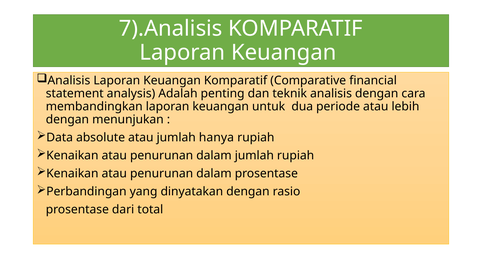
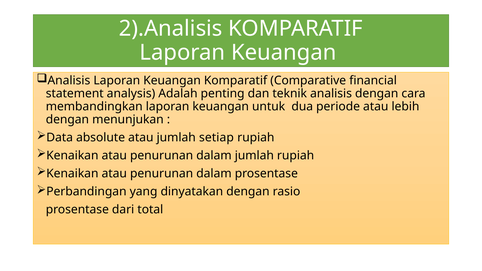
7).Analisis: 7).Analisis -> 2).Analisis
hanya: hanya -> setiap
